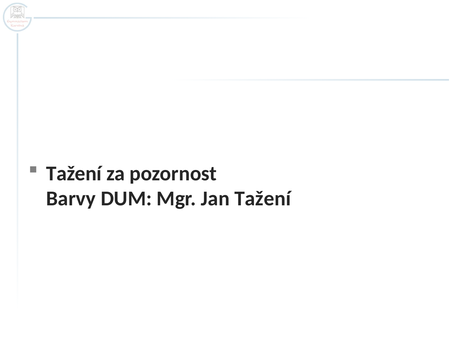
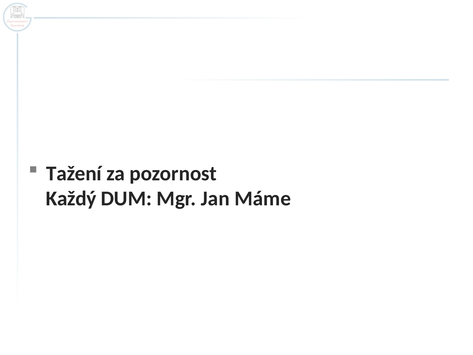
Barvy: Barvy -> Každý
Jan Tažení: Tažení -> Máme
